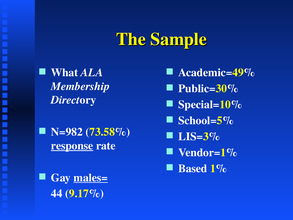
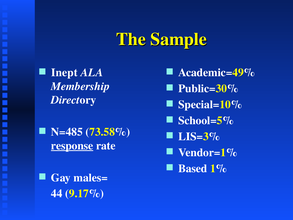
What: What -> Inept
N=982: N=982 -> N=485
males= underline: present -> none
